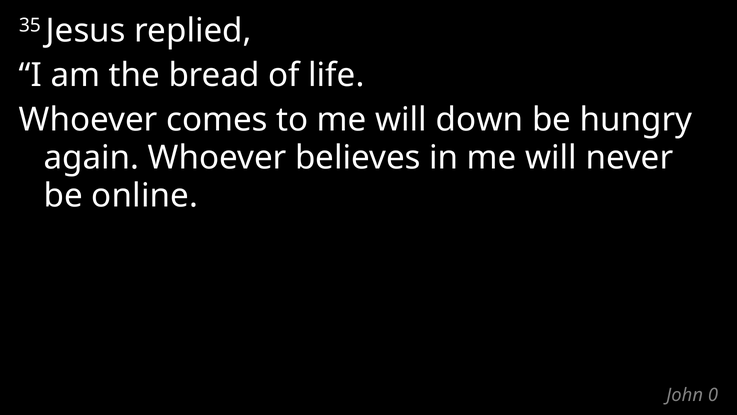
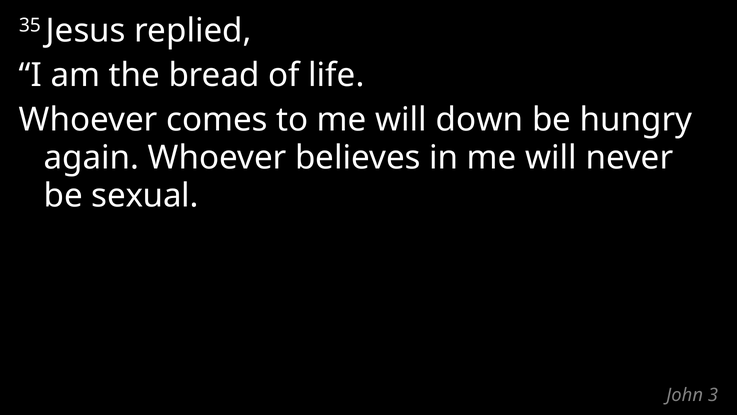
online: online -> sexual
0: 0 -> 3
